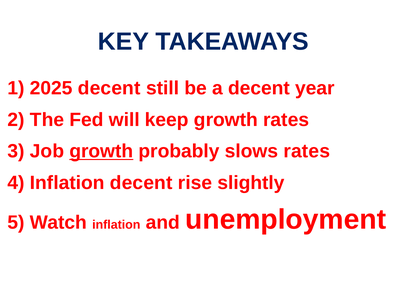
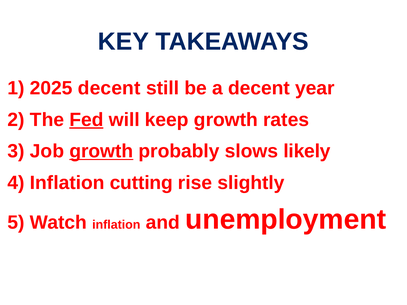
Fed underline: none -> present
slows rates: rates -> likely
Inflation decent: decent -> cutting
